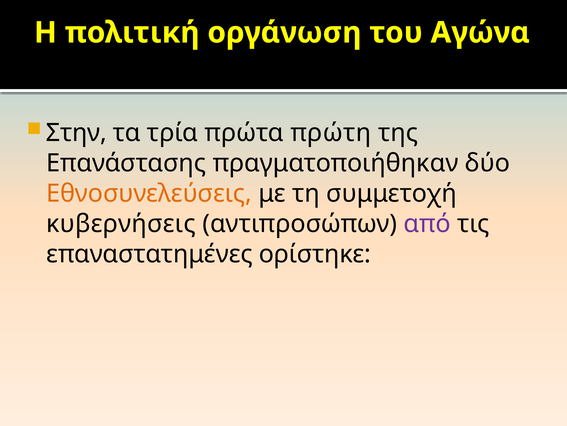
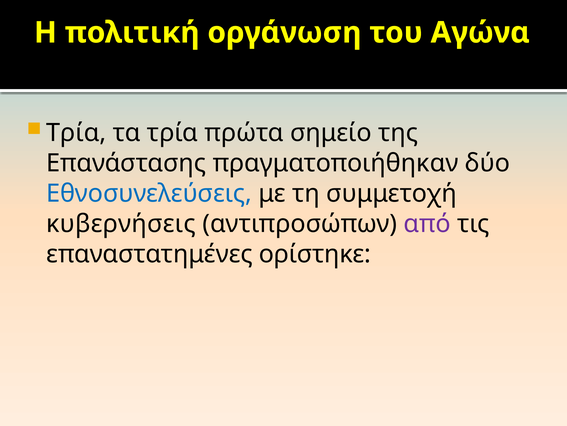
Στην at (76, 133): Στην -> Τρία
πρώτη: πρώτη -> σημείο
Εθνοσυνελεύσεις colour: orange -> blue
